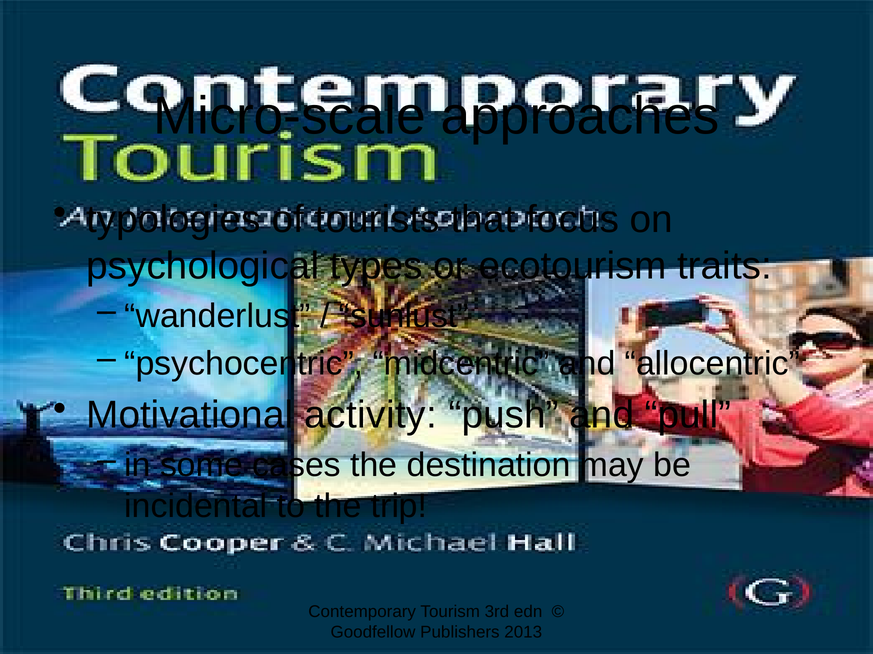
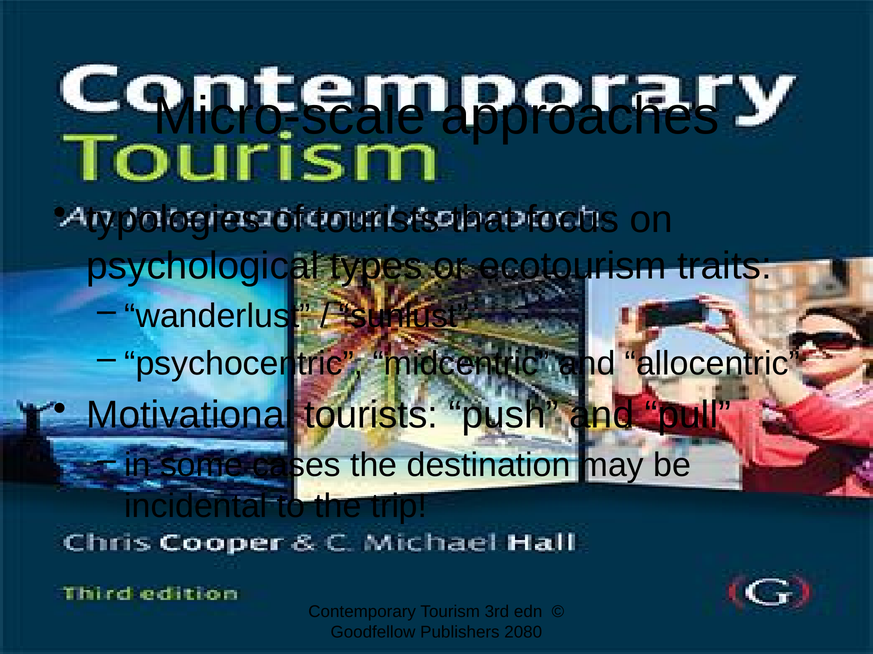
Motivational activity: activity -> tourists
2013: 2013 -> 2080
